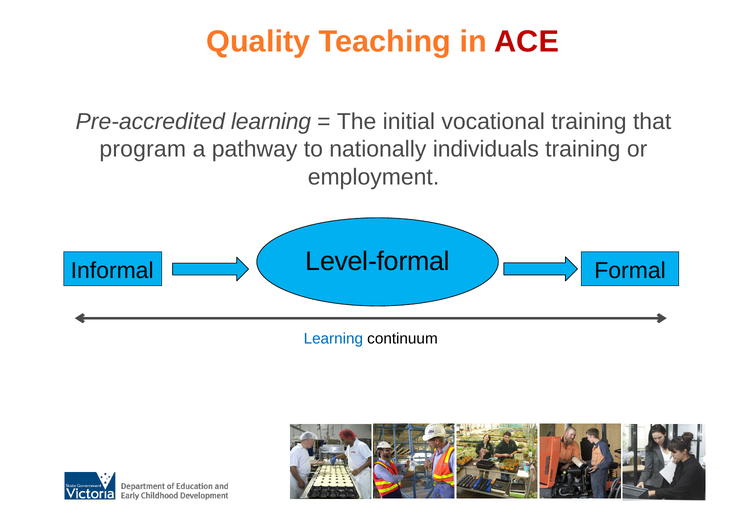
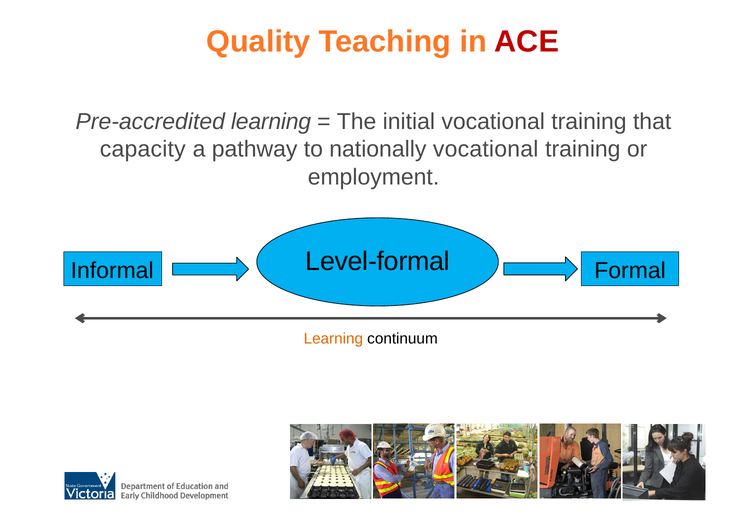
program: program -> capacity
nationally individuals: individuals -> vocational
Learning at (333, 339) colour: blue -> orange
